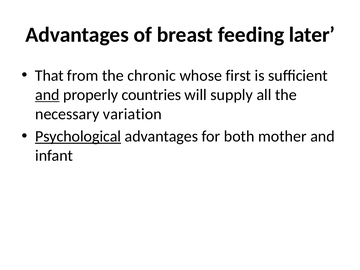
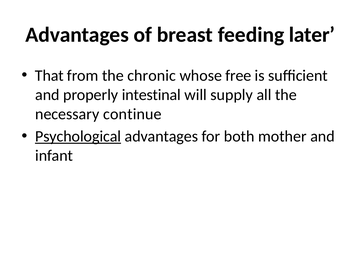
first: first -> free
and at (47, 95) underline: present -> none
countries: countries -> intestinal
variation: variation -> continue
